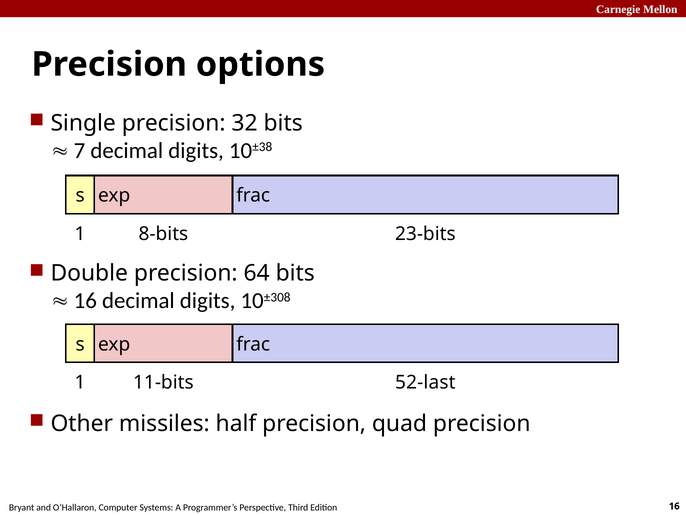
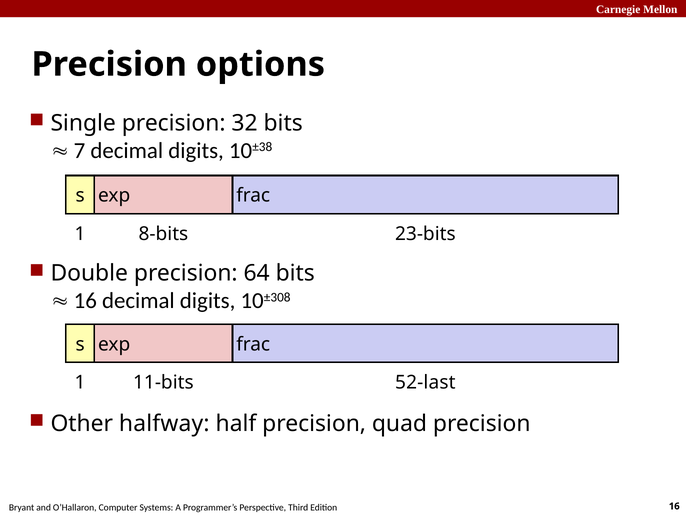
missiles: missiles -> halfway
